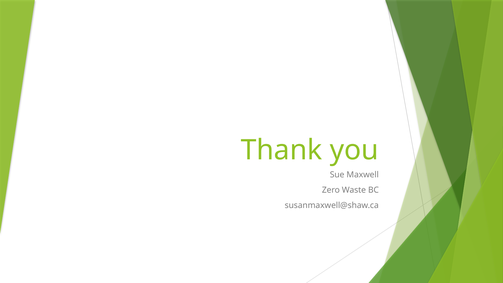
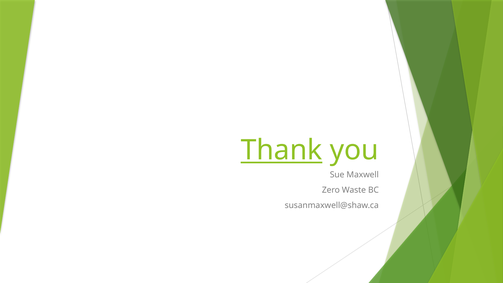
Thank underline: none -> present
